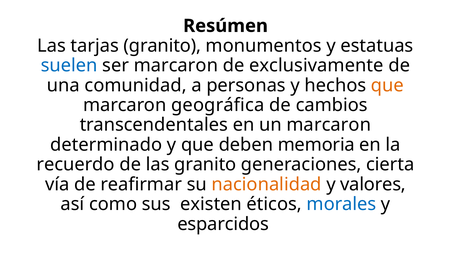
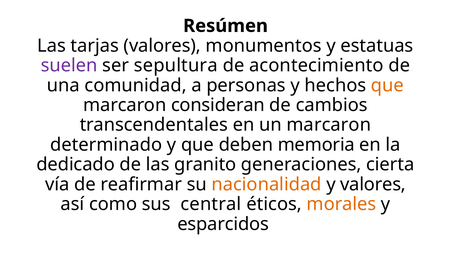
tarjas granito: granito -> valores
suelen colour: blue -> purple
ser marcaron: marcaron -> sepultura
exclusivamente: exclusivamente -> acontecimiento
geográfica: geográfica -> consideran
recuerdo: recuerdo -> dedicado
existen: existen -> central
morales colour: blue -> orange
